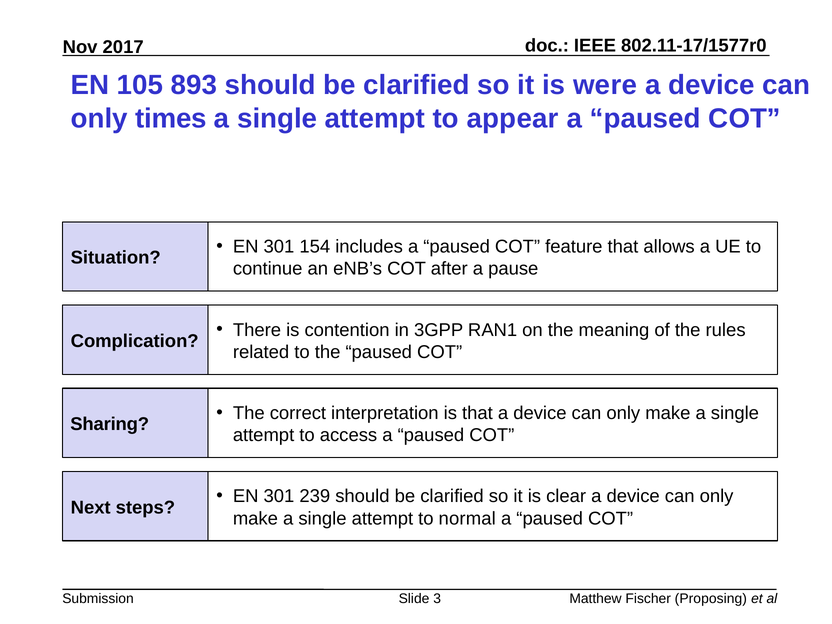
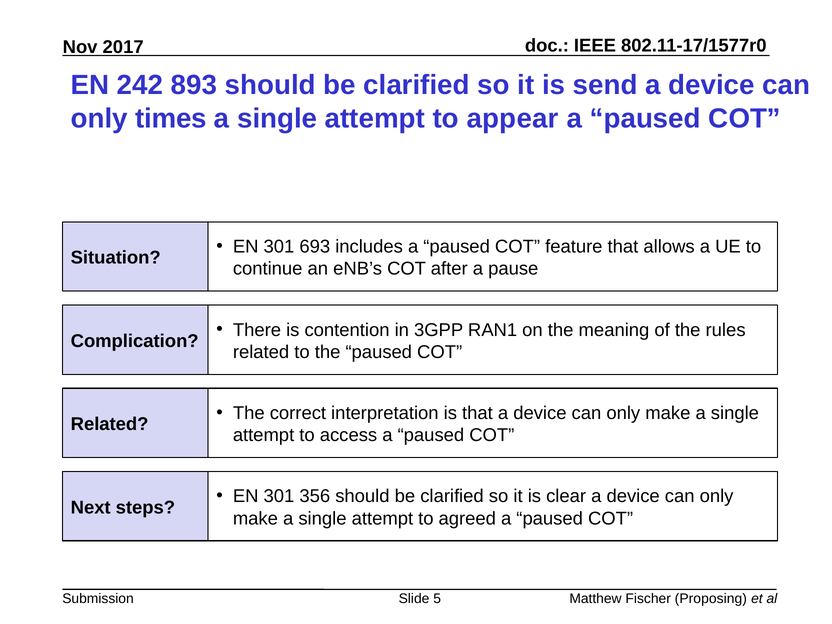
105: 105 -> 242
were: were -> send
154: 154 -> 693
Sharing at (110, 424): Sharing -> Related
239: 239 -> 356
normal: normal -> agreed
3: 3 -> 5
